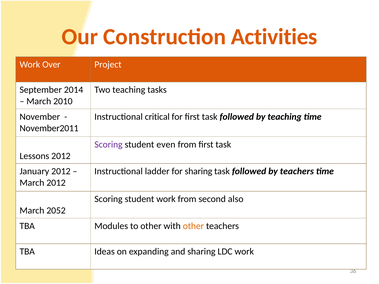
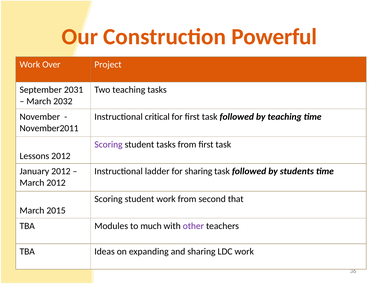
Activities: Activities -> Powerful
2014: 2014 -> 2031
2010: 2010 -> 2032
student even: even -> tasks
by teachers: teachers -> students
also: also -> that
2052: 2052 -> 2015
to other: other -> much
other at (193, 226) colour: orange -> purple
